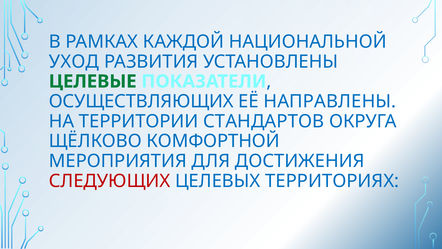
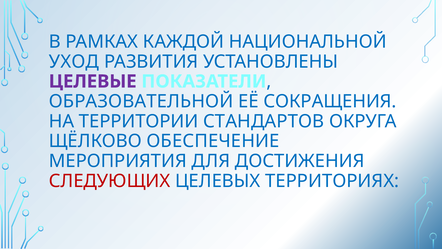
ЦЕЛЕВЫЕ colour: green -> purple
ОСУЩЕСТВЛЯЮЩИХ: ОСУЩЕСТВЛЯЮЩИХ -> ОБРАЗОВАТЕЛЬНОЙ
НАПРАВЛЕНЫ: НАПРАВЛЕНЫ -> СОКРАЩЕНИЯ
КОМФОРТНОЙ: КОМФОРТНОЙ -> ОБЕСПЕЧЕНИЕ
